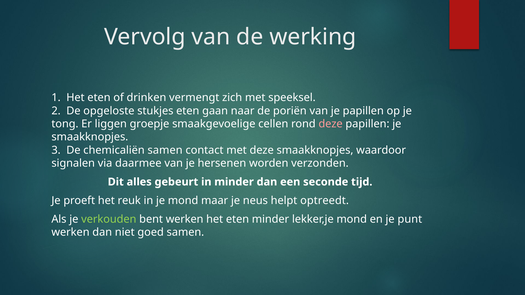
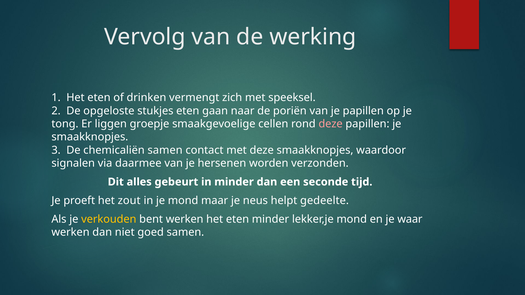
reuk: reuk -> zout
optreedt: optreedt -> gedeelte
verkouden colour: light green -> yellow
punt: punt -> waar
